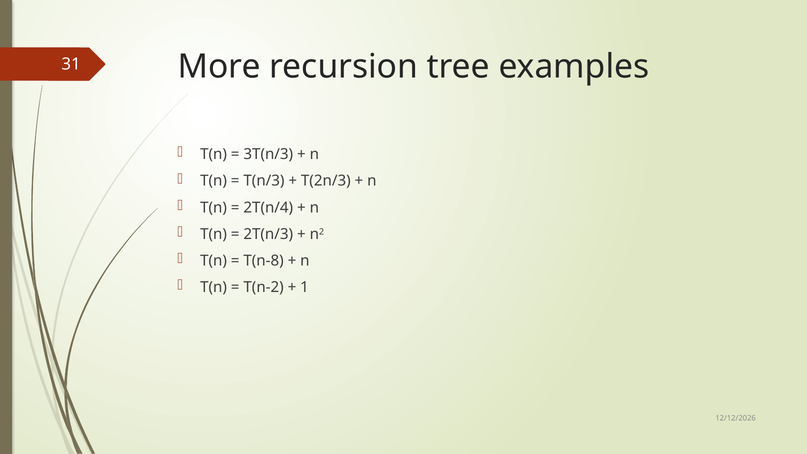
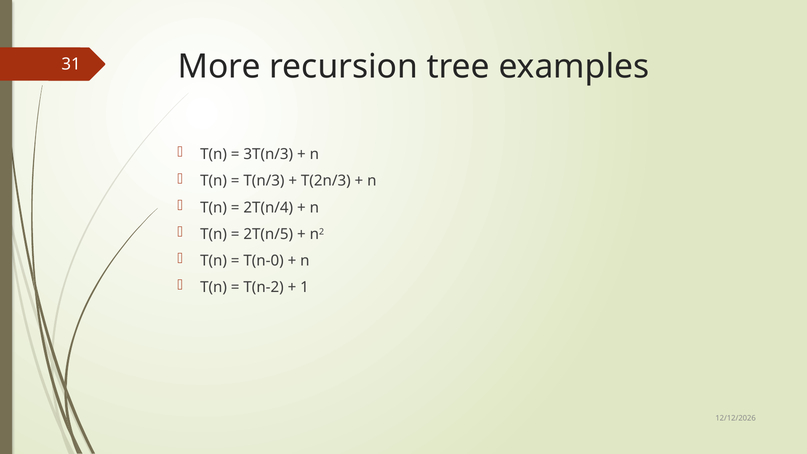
2T(n/3: 2T(n/3 -> 2T(n/5
T(n-8: T(n-8 -> T(n-0
